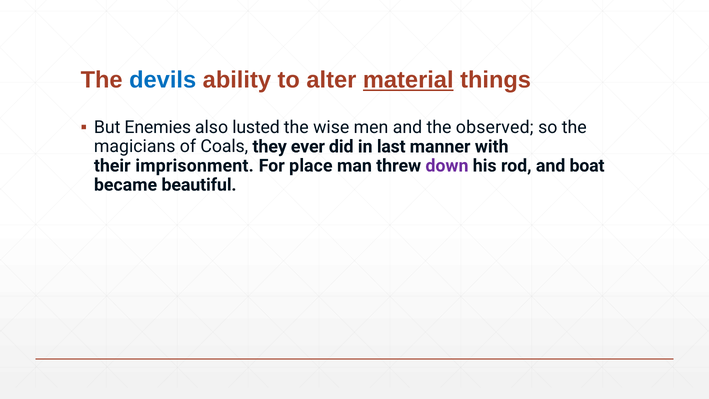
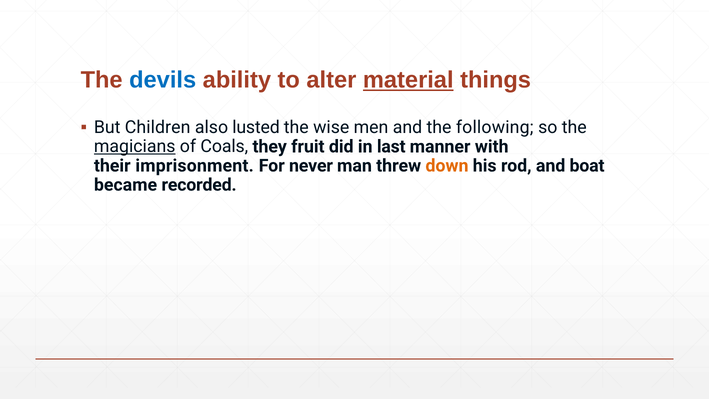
Enemies: Enemies -> Children
observed: observed -> following
magicians underline: none -> present
ever: ever -> fruit
place: place -> never
down colour: purple -> orange
beautiful: beautiful -> recorded
